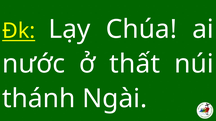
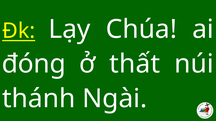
nước: nước -> đóng
